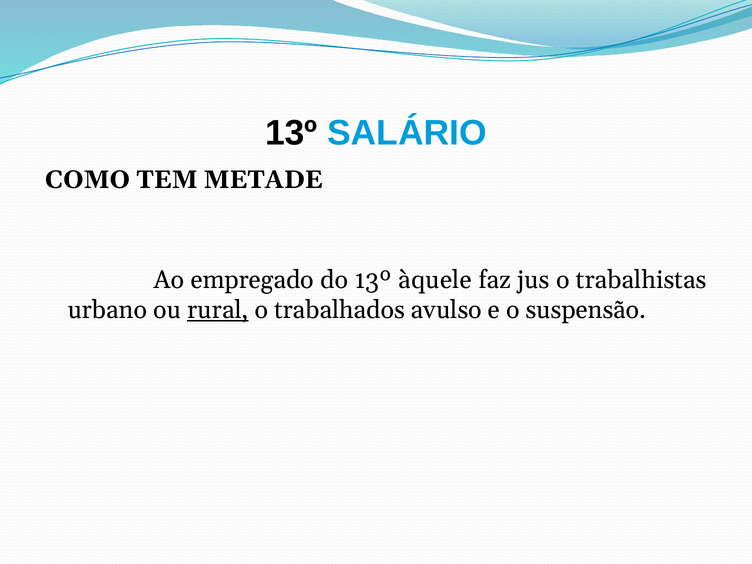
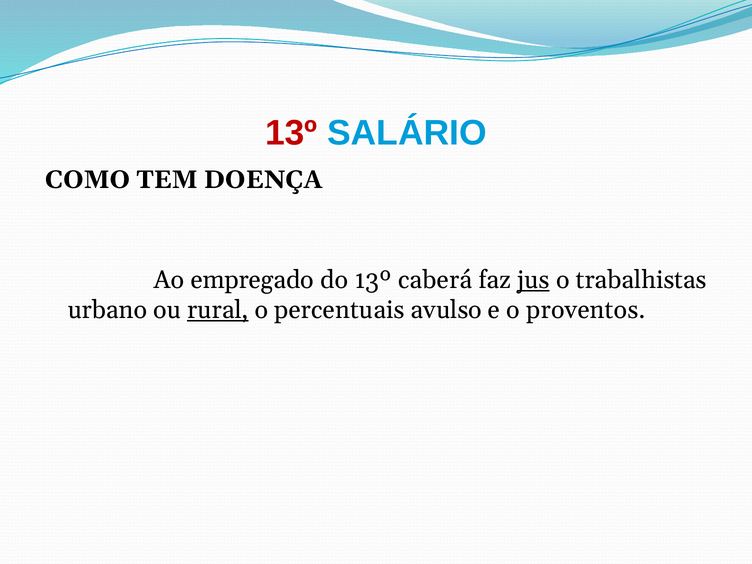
13º at (291, 133) colour: black -> red
METADE: METADE -> DOENÇA
àquele: àquele -> caberá
jus underline: none -> present
trabalhados: trabalhados -> percentuais
suspensão: suspensão -> proventos
